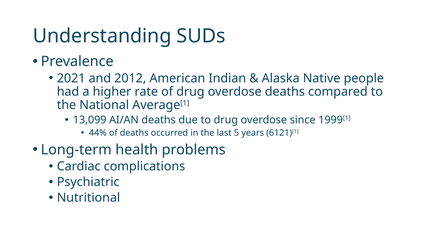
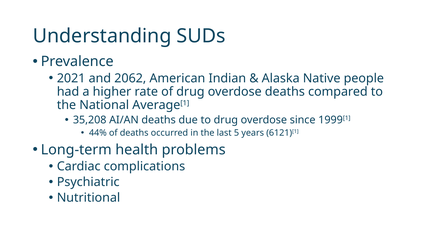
2012: 2012 -> 2062
13,099: 13,099 -> 35,208
